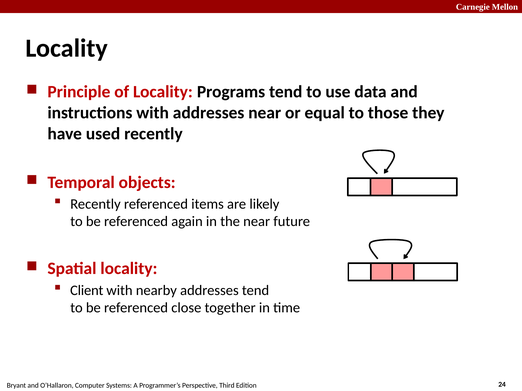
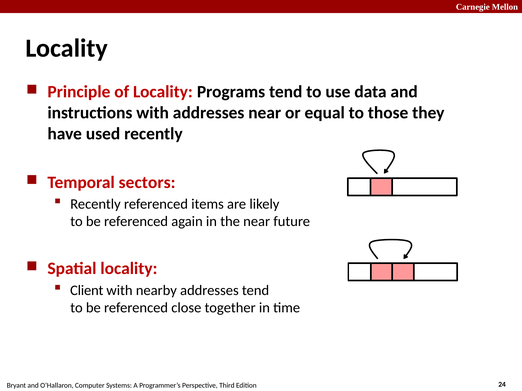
objects: objects -> sectors
